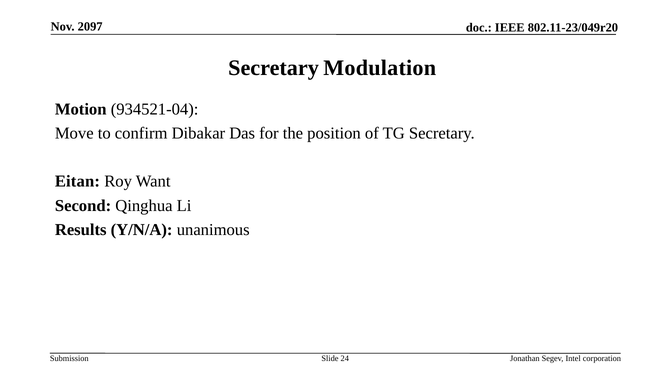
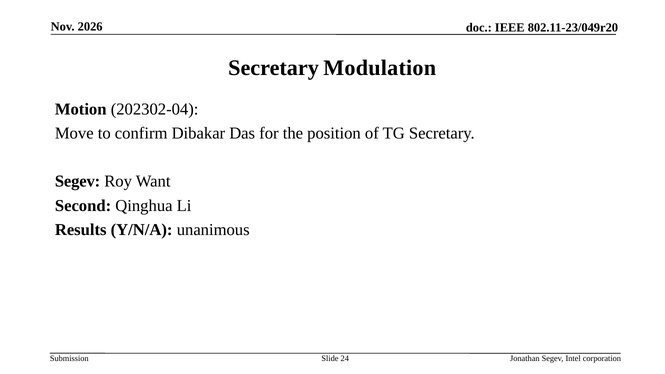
2097: 2097 -> 2026
934521-04: 934521-04 -> 202302-04
Eitan at (77, 182): Eitan -> Segev
